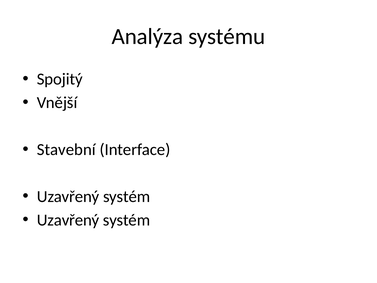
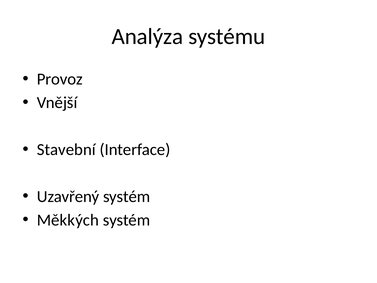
Spojitý: Spojitý -> Provoz
Uzavřený at (68, 220): Uzavřený -> Měkkých
